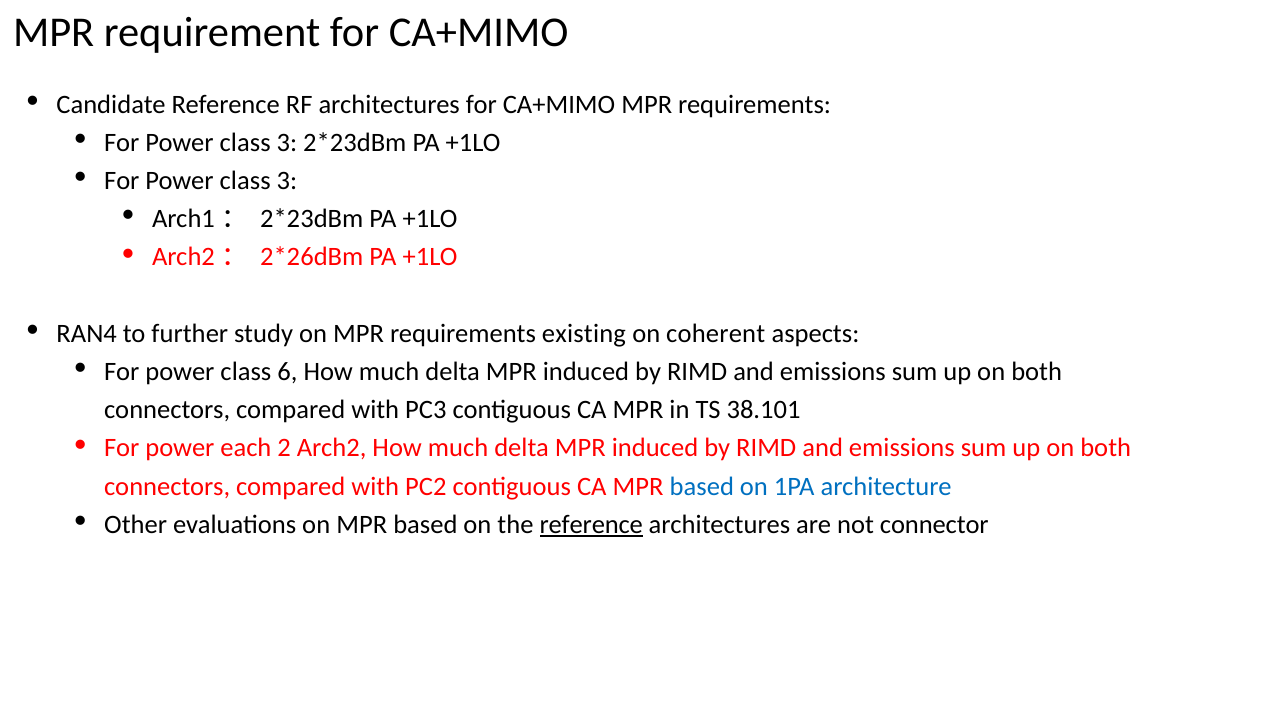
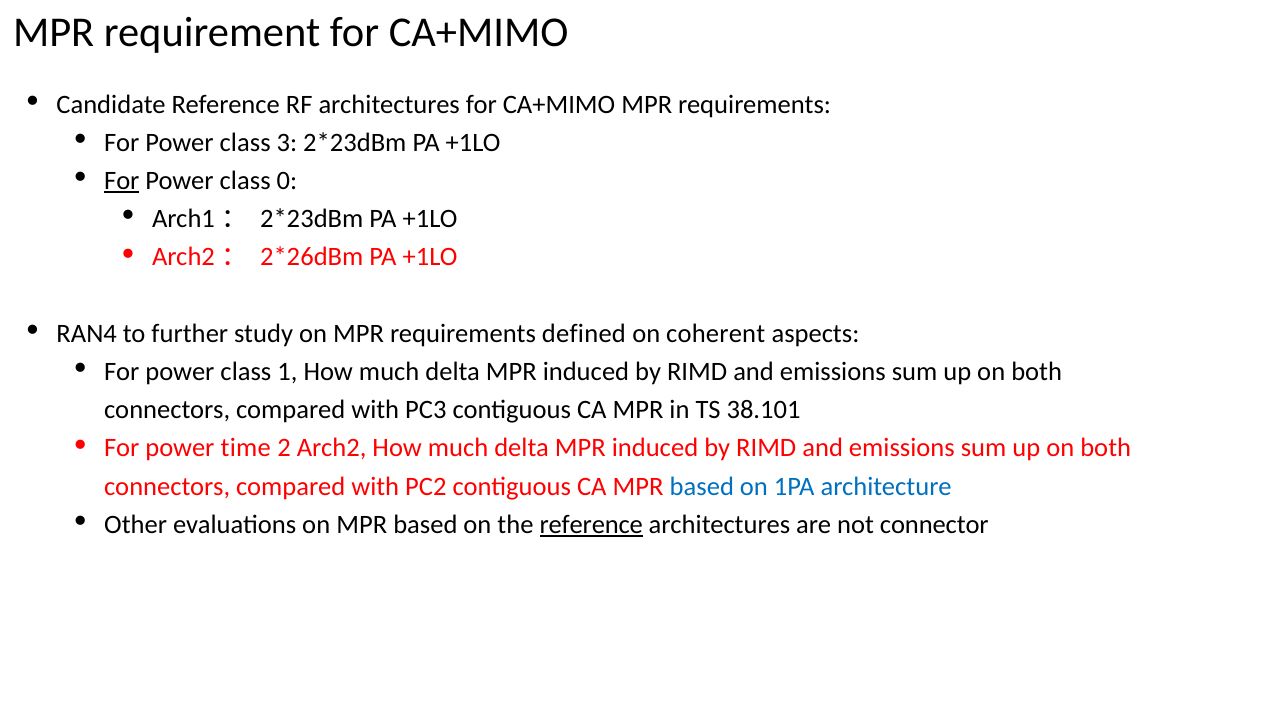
For at (122, 181) underline: none -> present
3 at (287, 181): 3 -> 0
existing: existing -> defined
6: 6 -> 1
each: each -> time
